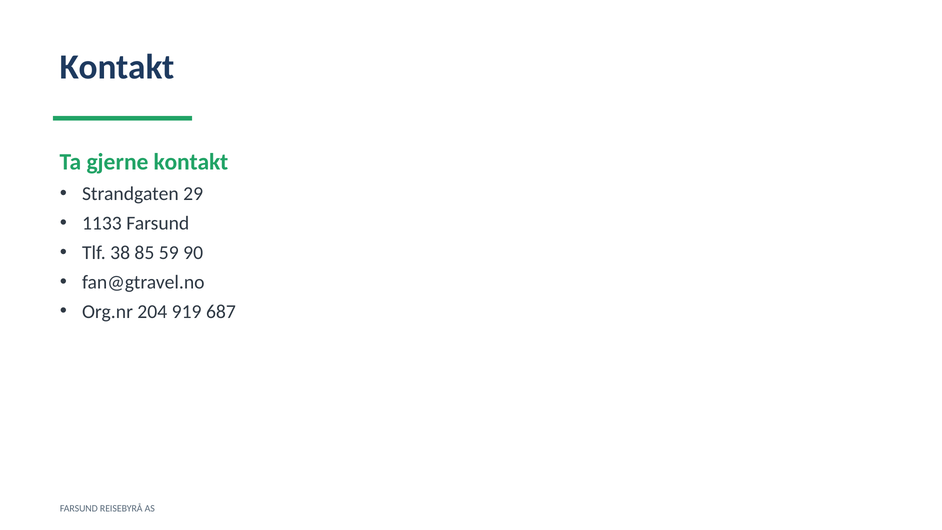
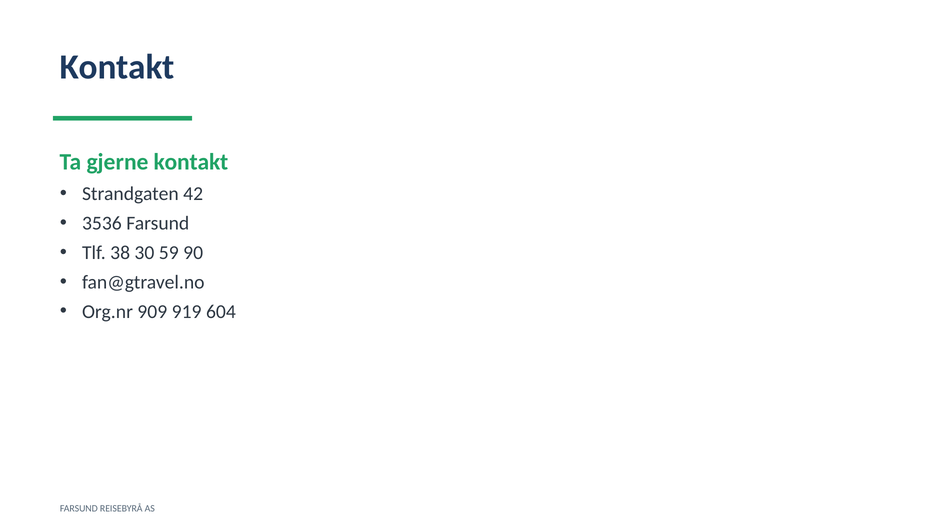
29: 29 -> 42
1133: 1133 -> 3536
85: 85 -> 30
204: 204 -> 909
687: 687 -> 604
